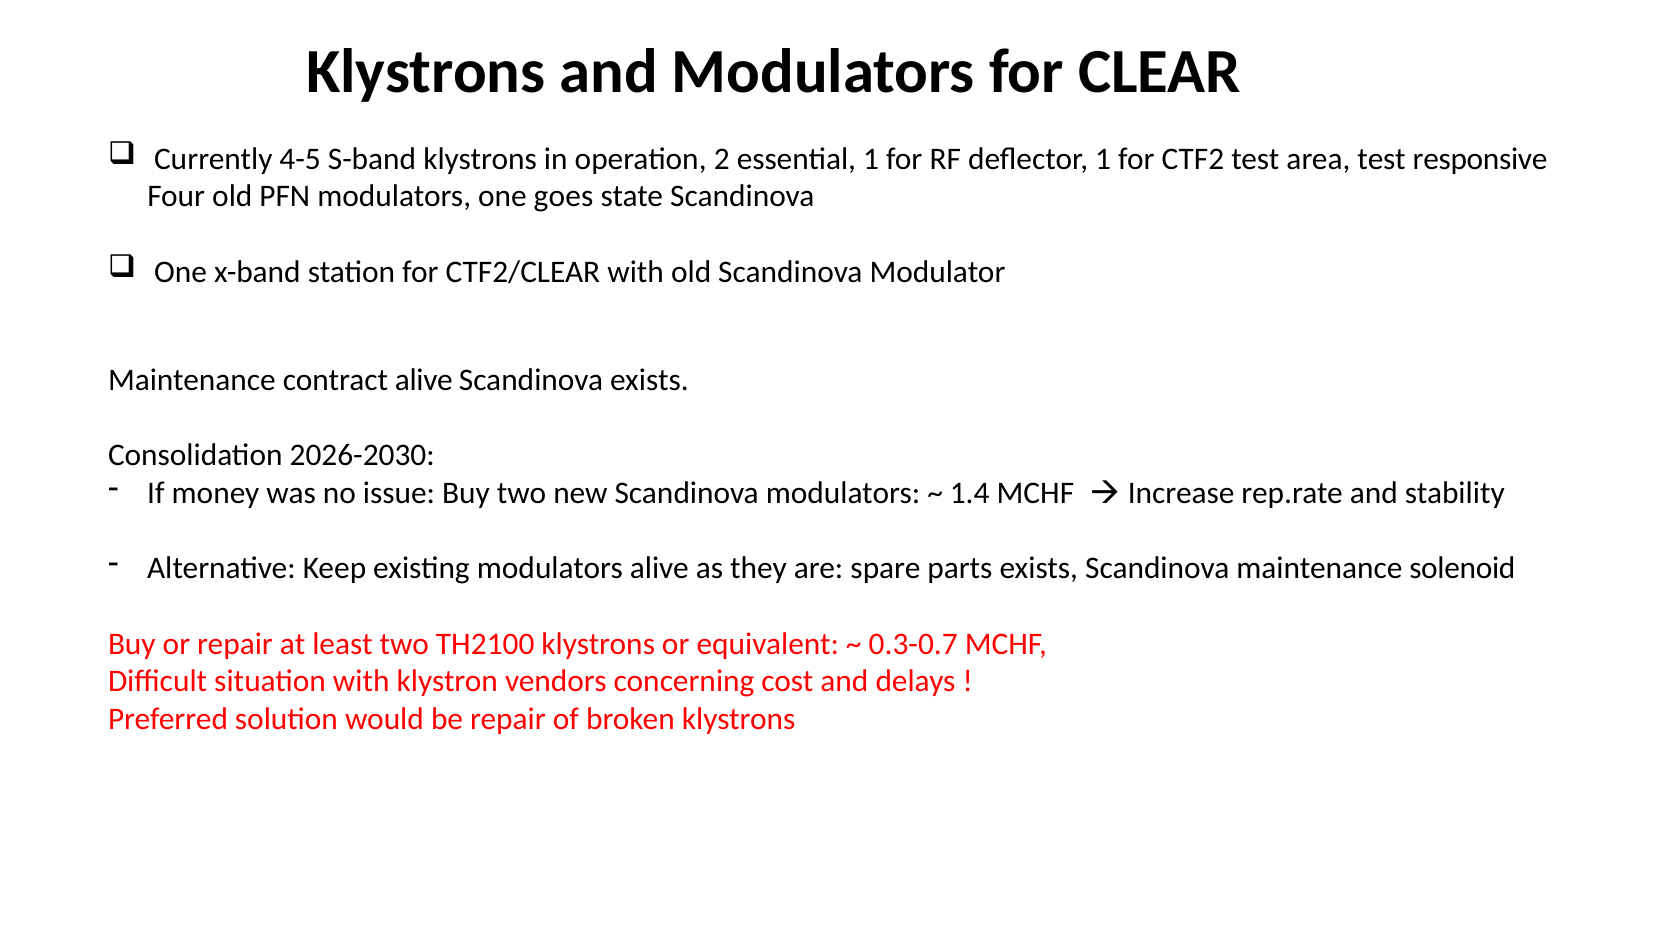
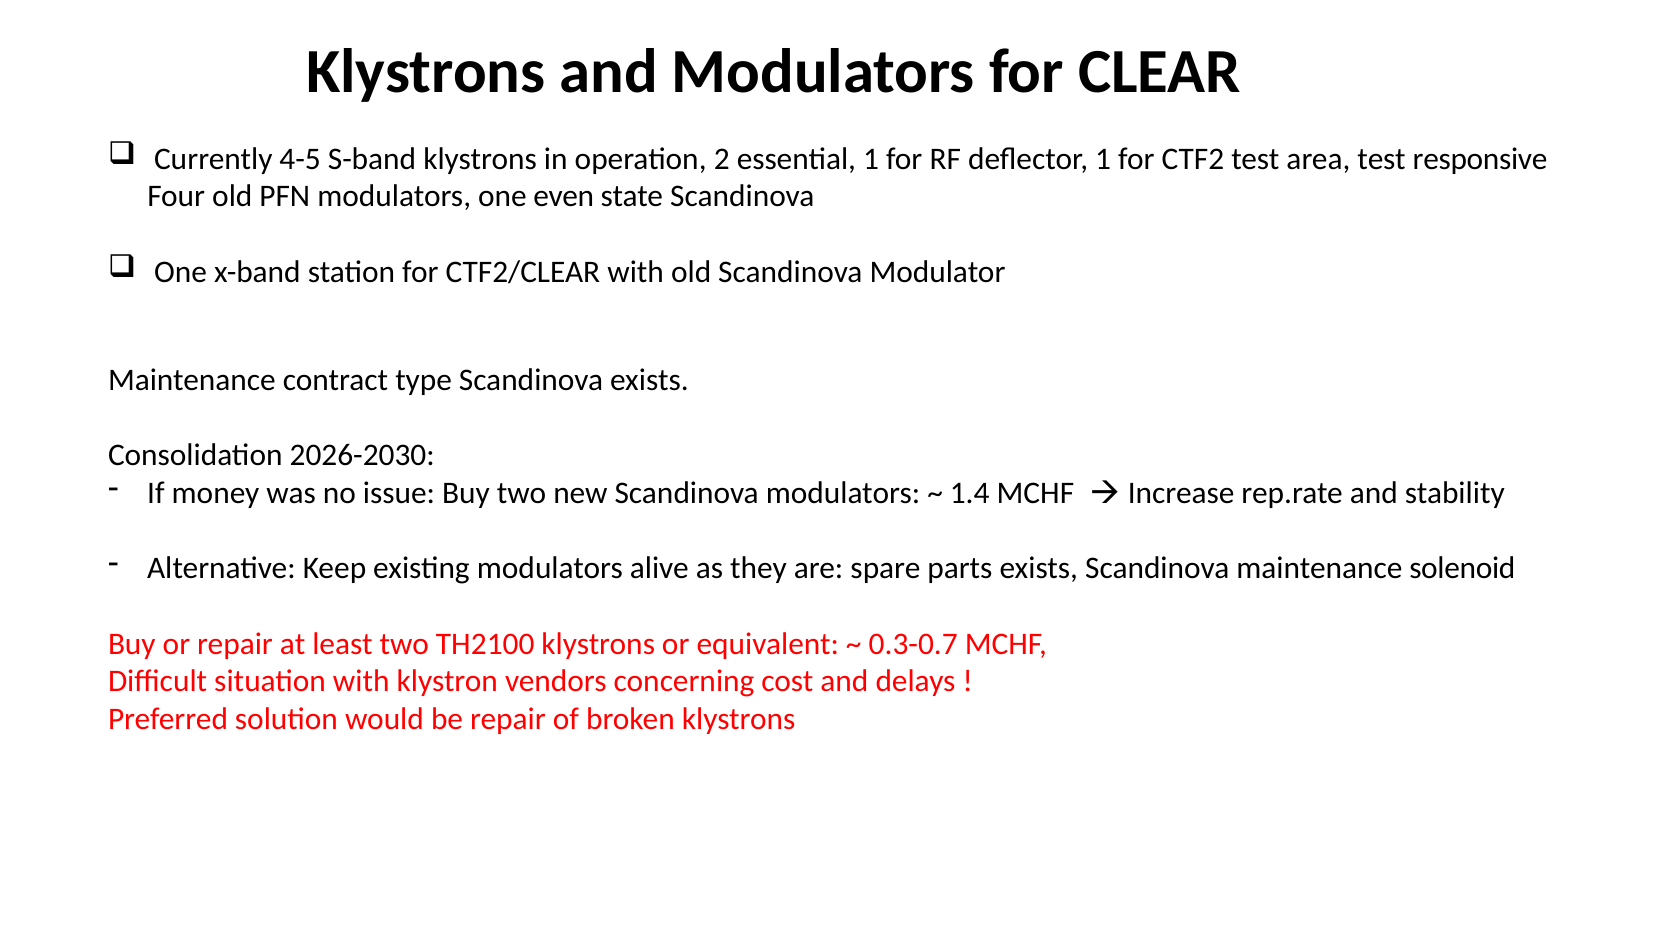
goes: goes -> even
contract alive: alive -> type
